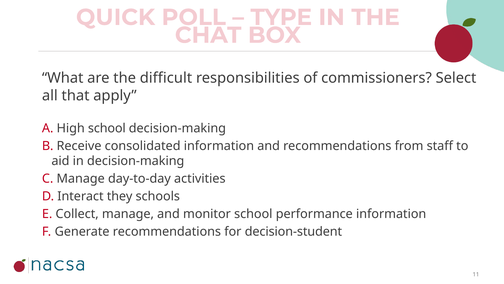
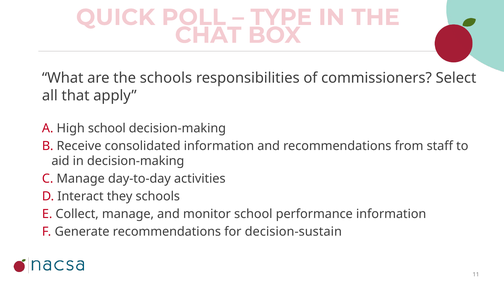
the difficult: difficult -> schools
decision-student: decision-student -> decision-sustain
